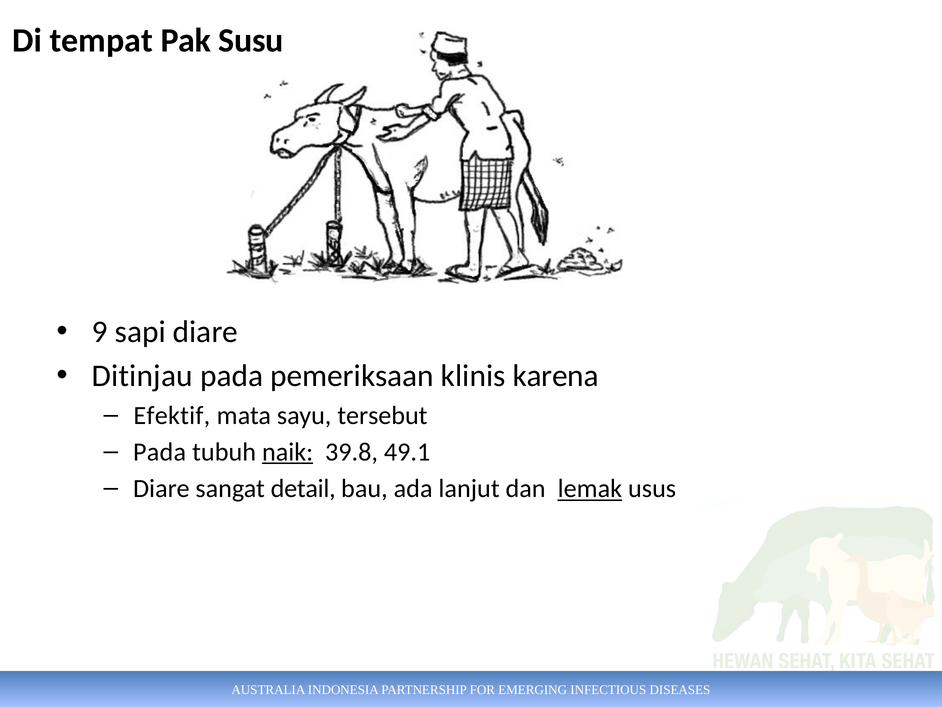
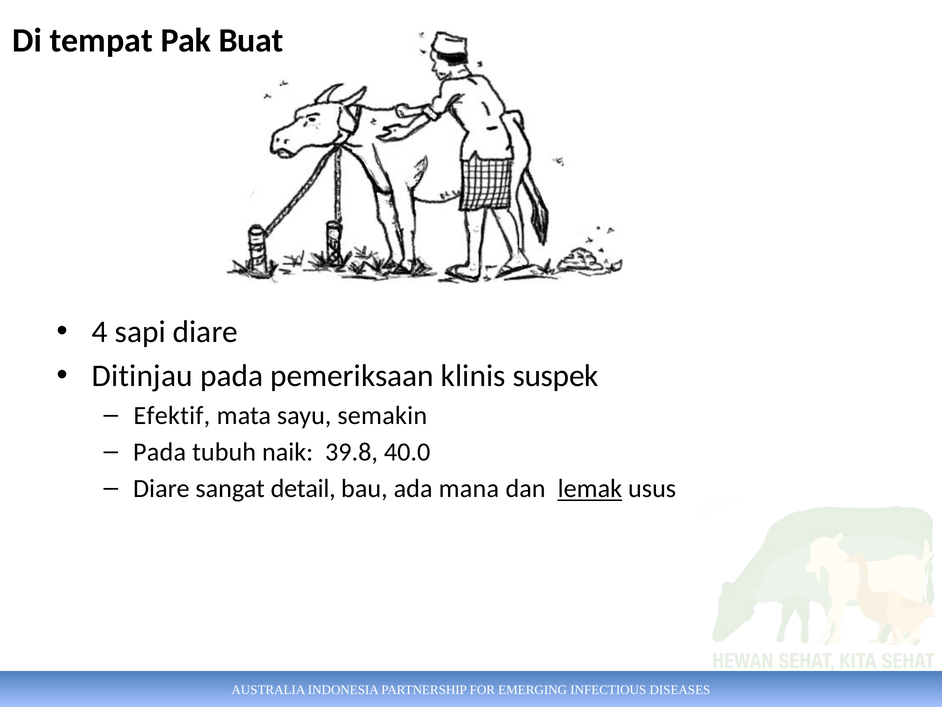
Susu: Susu -> Buat
9: 9 -> 4
karena: karena -> suspek
tersebut: tersebut -> semakin
naik underline: present -> none
49.1: 49.1 -> 40.0
lanjut: lanjut -> mana
